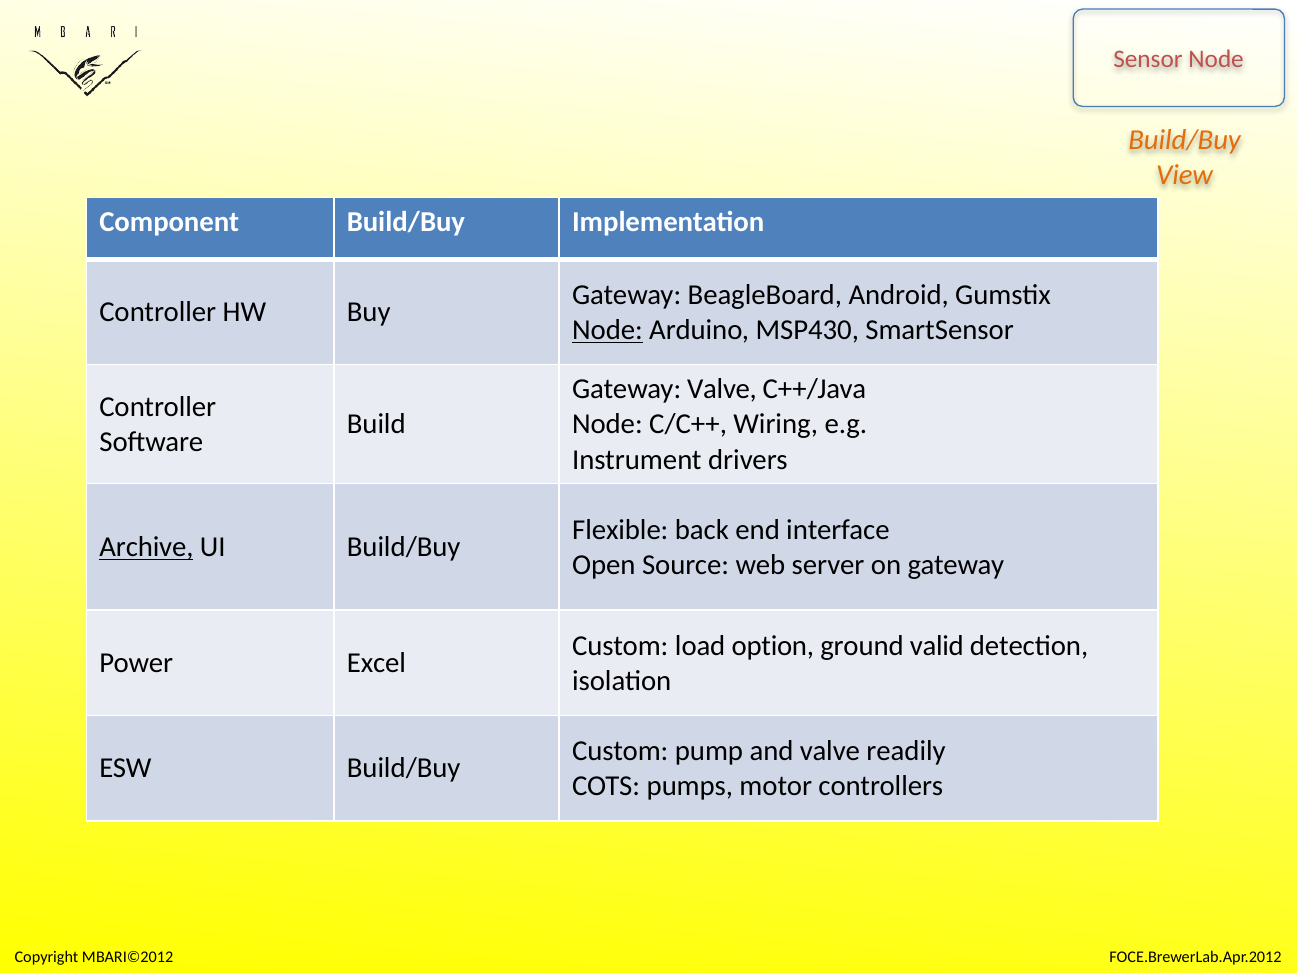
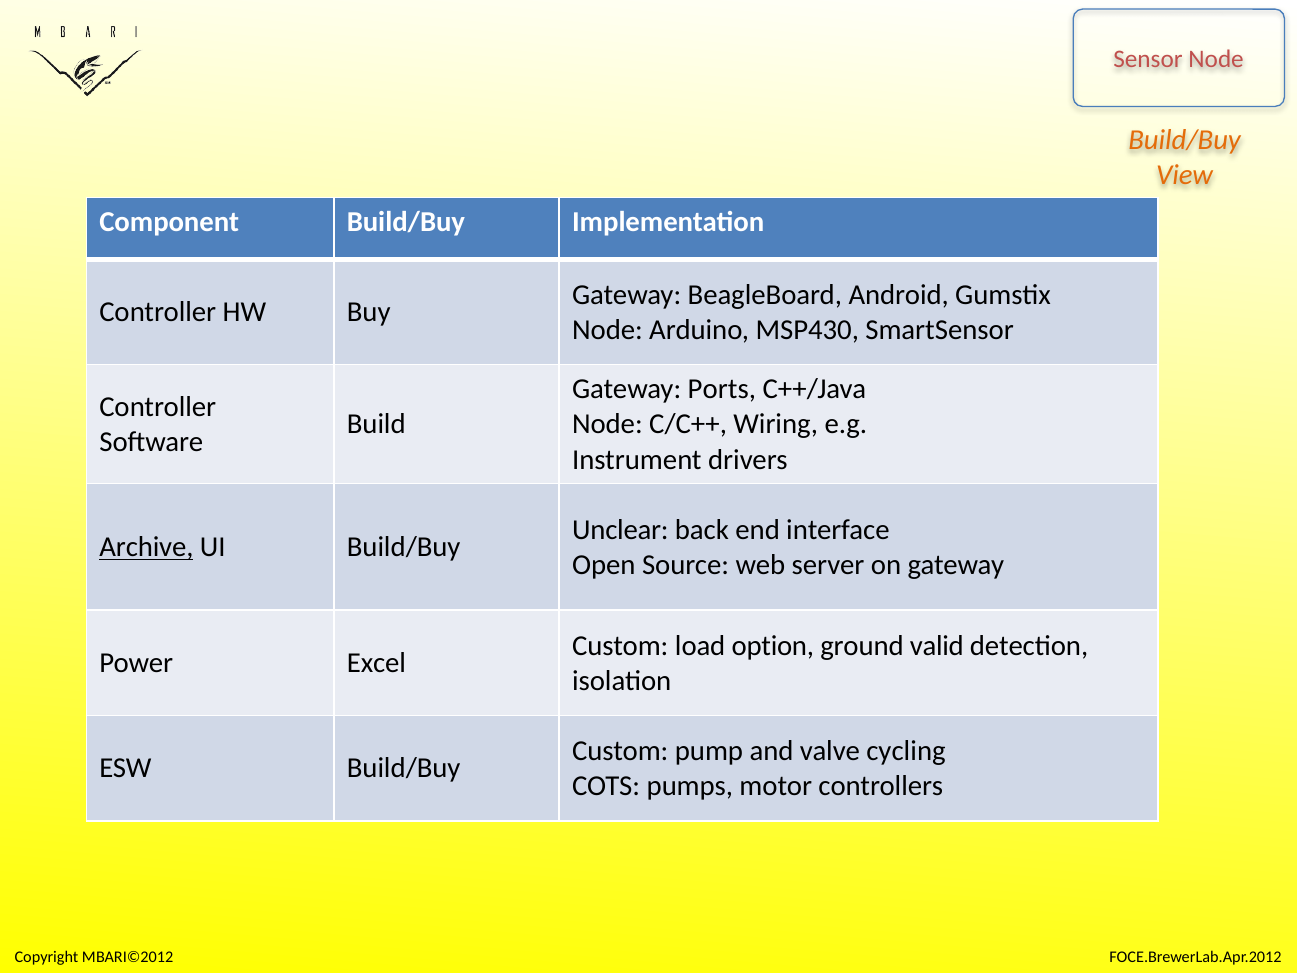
Node at (608, 330) underline: present -> none
Gateway Valve: Valve -> Ports
Flexible: Flexible -> Unclear
readily: readily -> cycling
